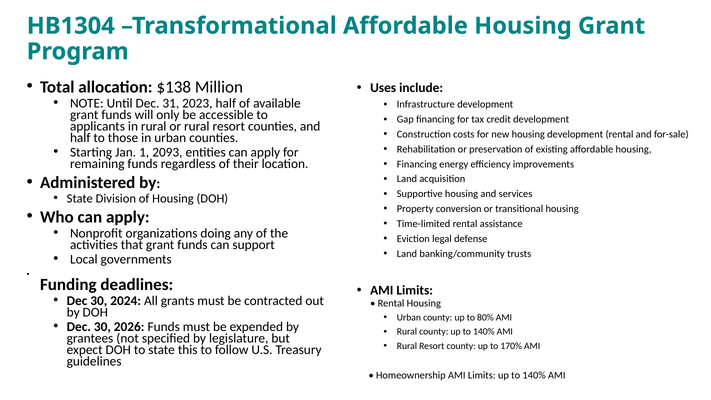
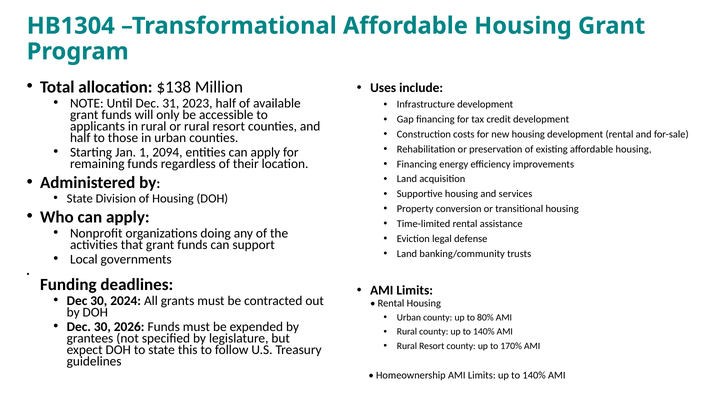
2093: 2093 -> 2094
